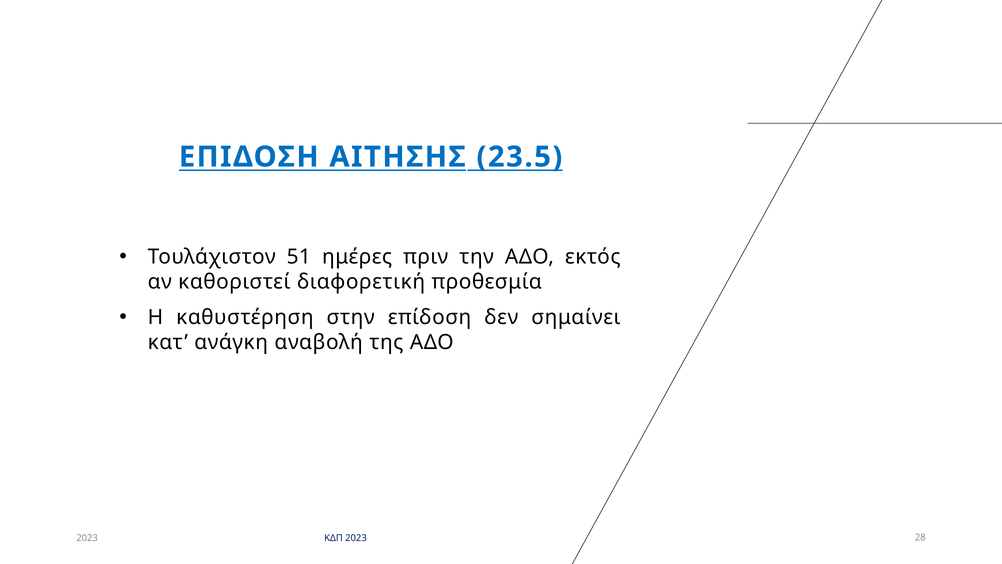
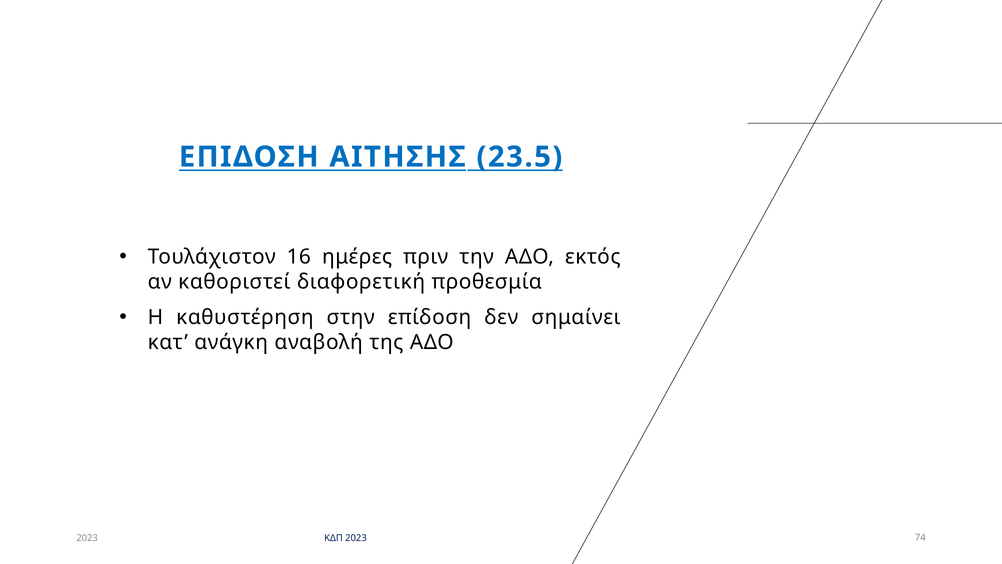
51: 51 -> 16
28: 28 -> 74
